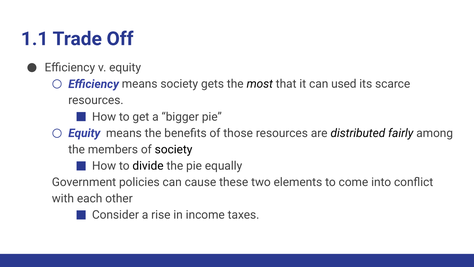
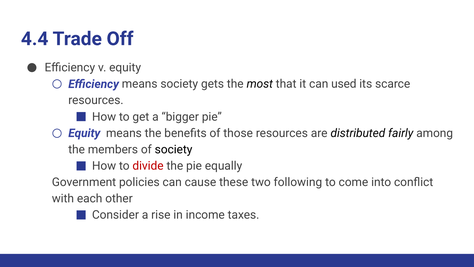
1.1: 1.1 -> 4.4
divide colour: black -> red
elements: elements -> following
